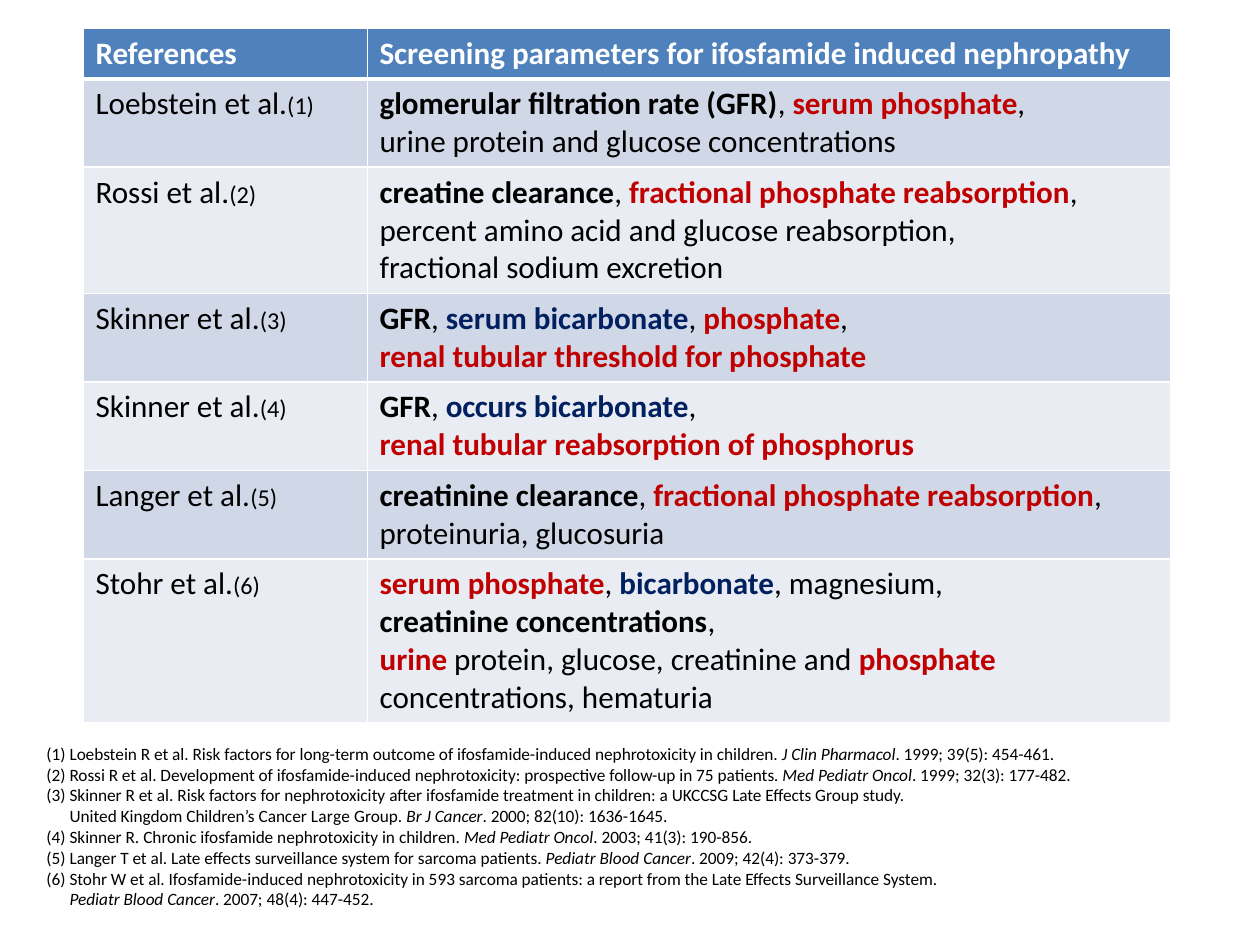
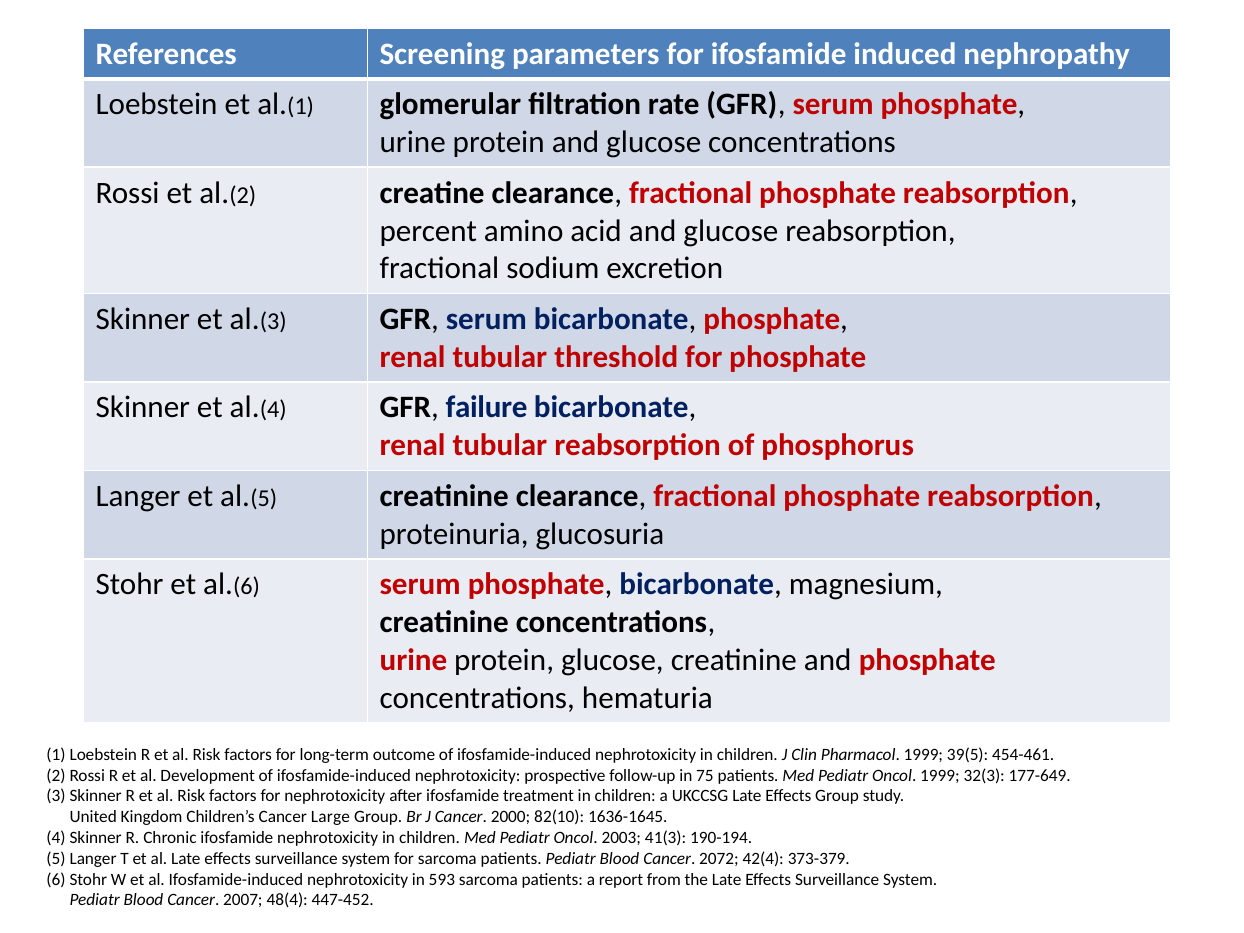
occurs: occurs -> failure
177-482: 177-482 -> 177-649
190-856: 190-856 -> 190-194
2009: 2009 -> 2072
